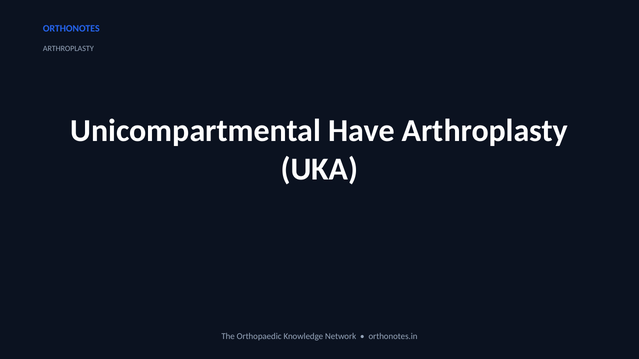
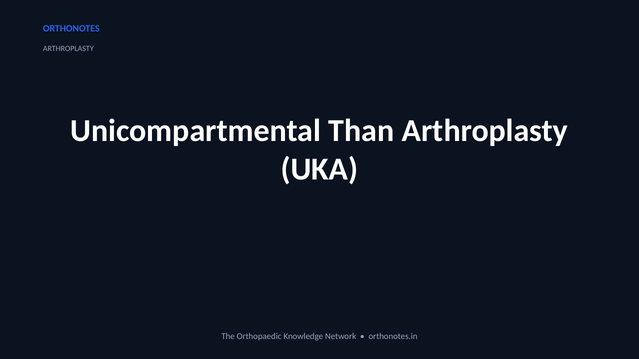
Have: Have -> Than
